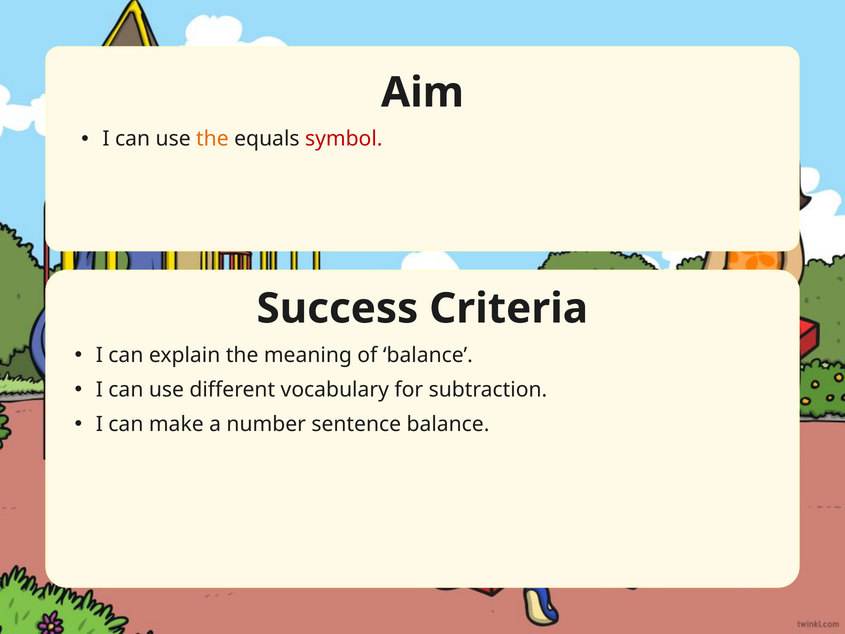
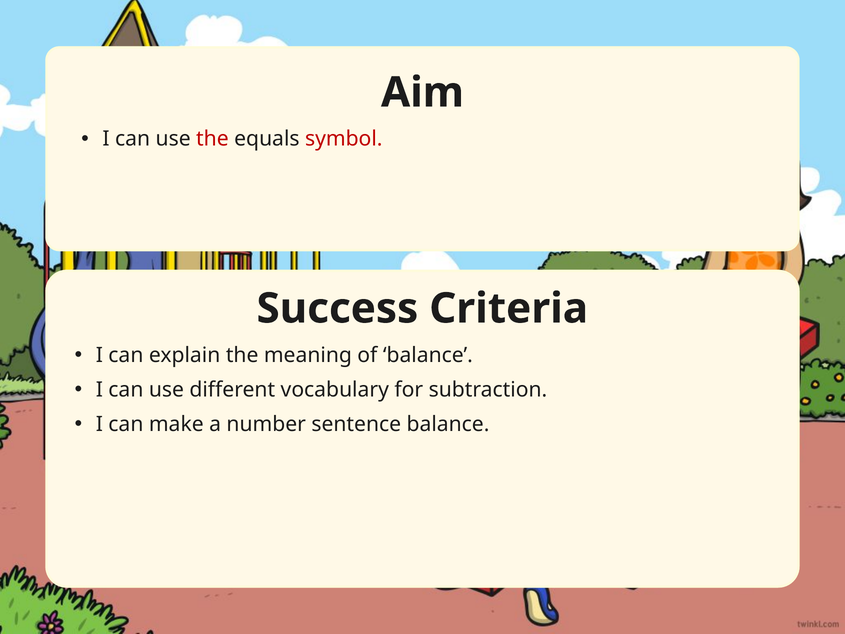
the at (212, 139) colour: orange -> red
